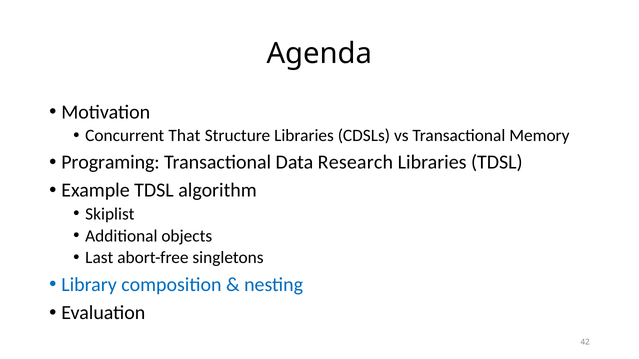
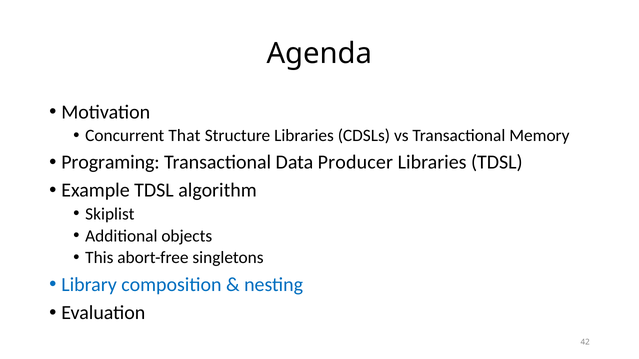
Research: Research -> Producer
Last: Last -> This
